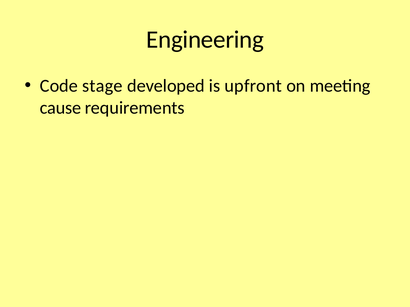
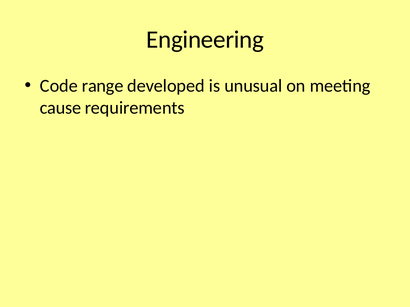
stage: stage -> range
upfront: upfront -> unusual
